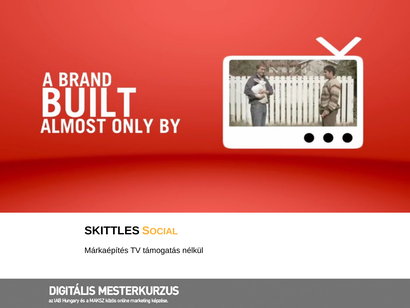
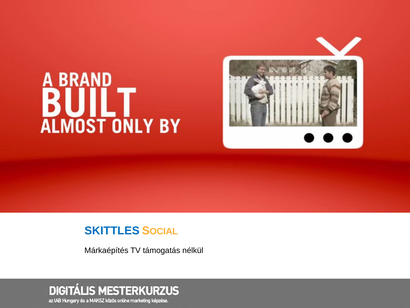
SKITTLES colour: black -> blue
